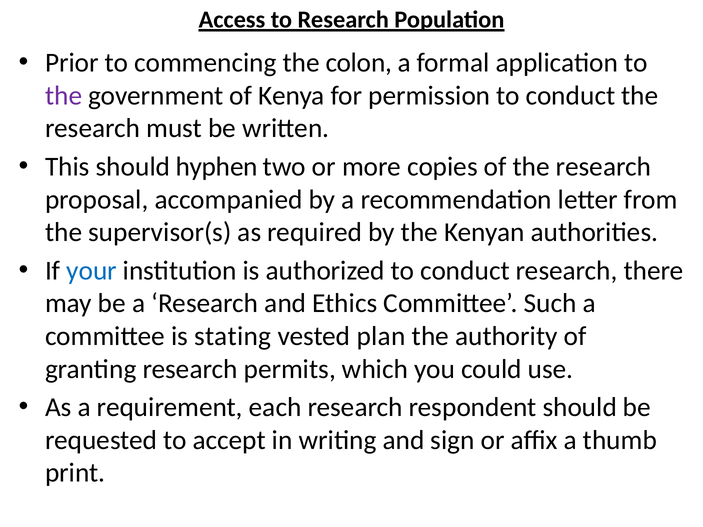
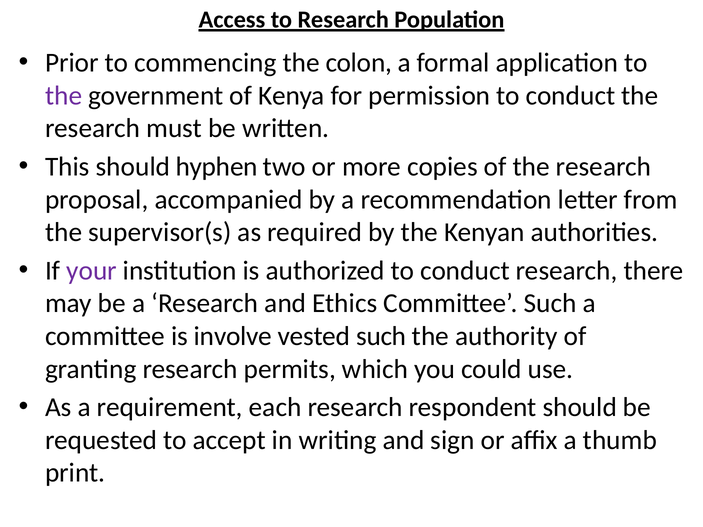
your colour: blue -> purple
stating: stating -> involve
vested plan: plan -> such
